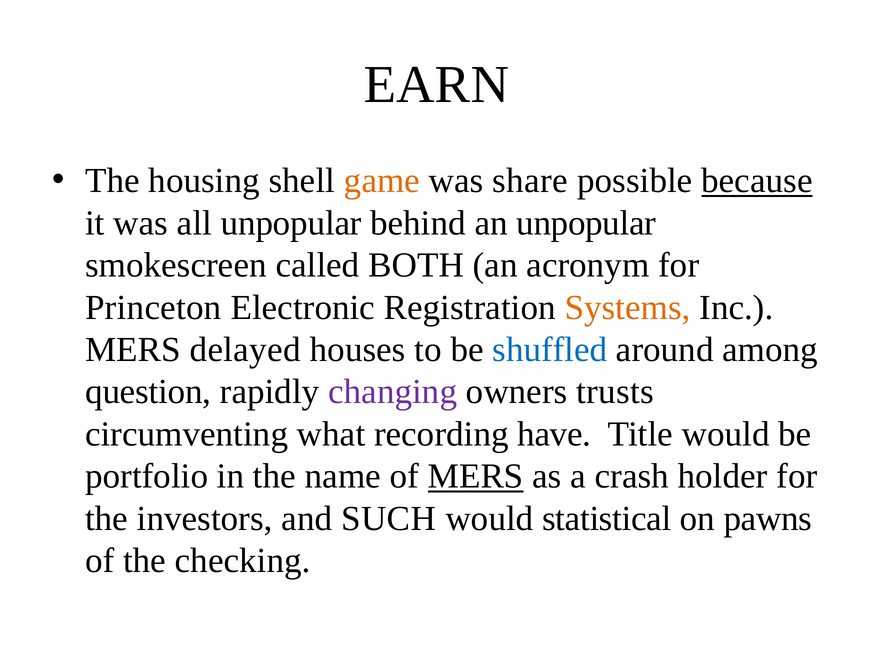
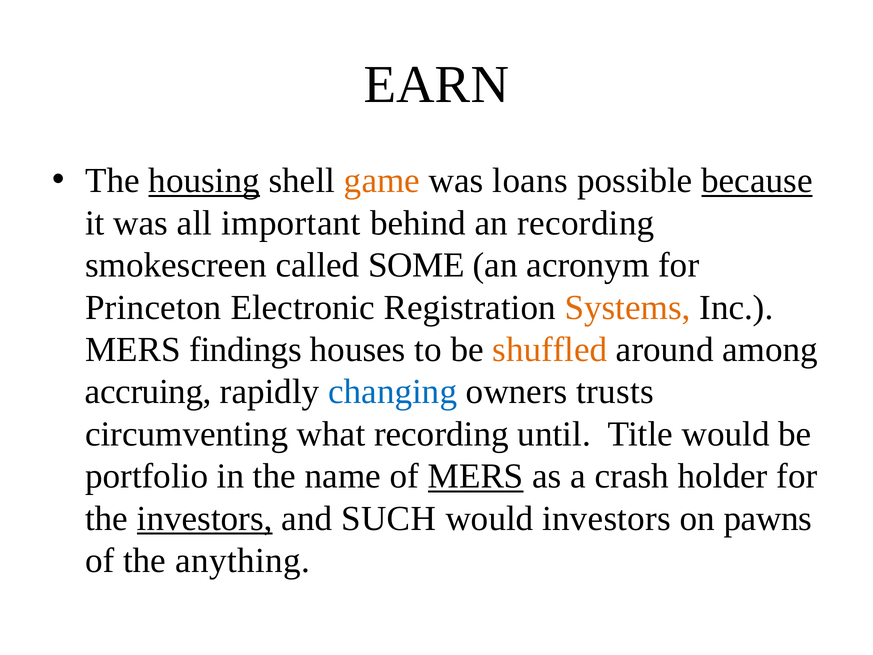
housing underline: none -> present
share: share -> loans
all unpopular: unpopular -> important
an unpopular: unpopular -> recording
BOTH: BOTH -> SOME
delayed: delayed -> findings
shuffled colour: blue -> orange
question: question -> accruing
changing colour: purple -> blue
have: have -> until
investors at (205, 518) underline: none -> present
would statistical: statistical -> investors
checking: checking -> anything
